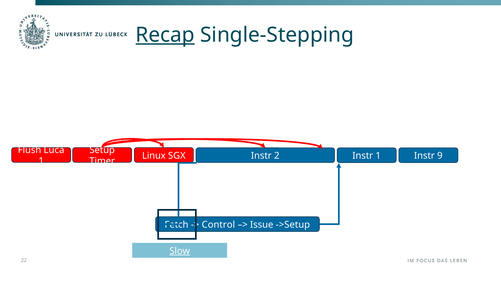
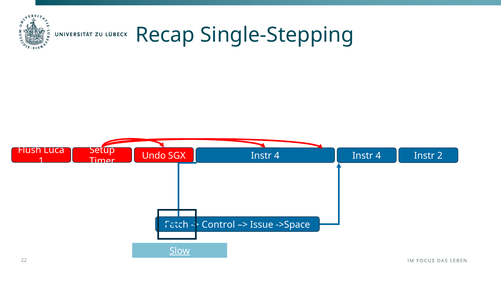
Recap underline: present -> none
Linux: Linux -> Undo
2 at (277, 156): 2 -> 4
1 at (378, 156): 1 -> 4
9: 9 -> 2
->Setup: ->Setup -> ->Space
